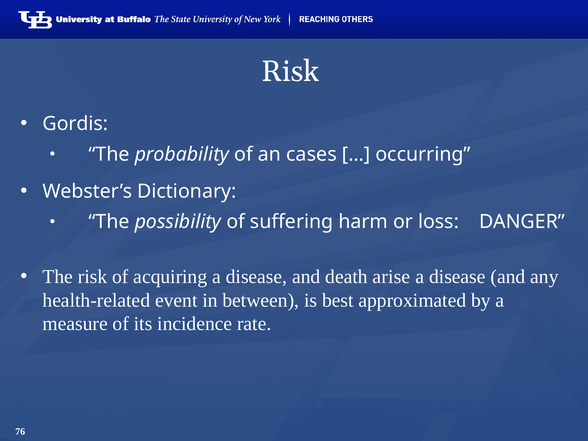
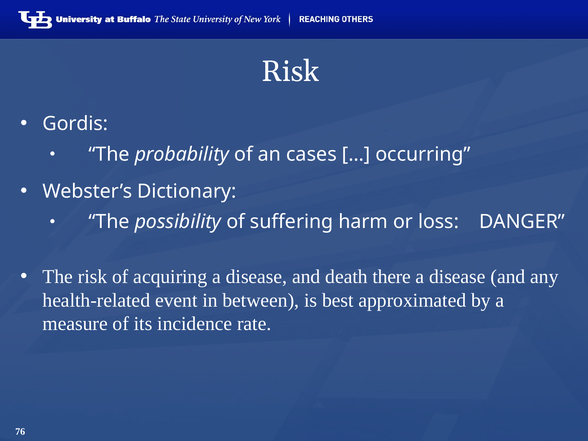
arise: arise -> there
